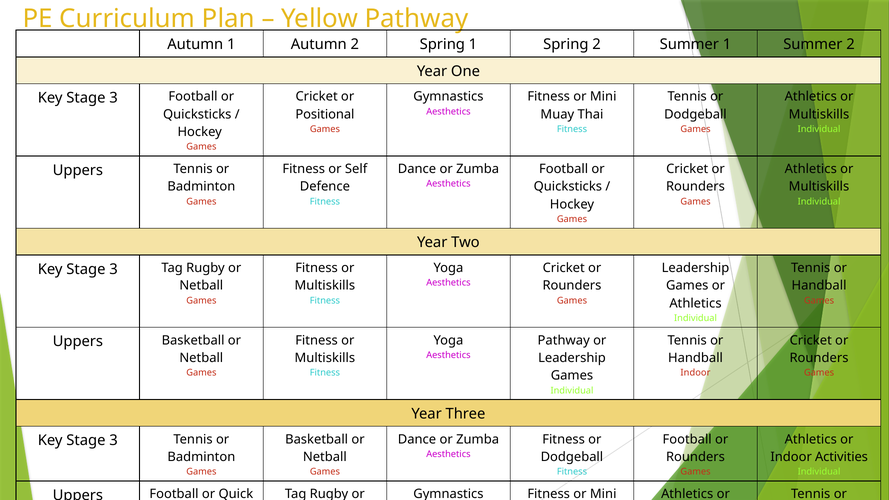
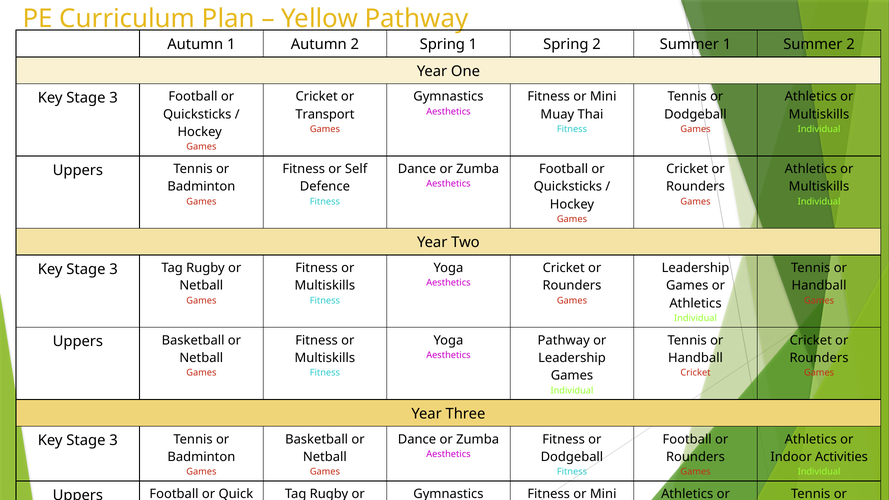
Positional: Positional -> Transport
Indoor at (695, 373): Indoor -> Cricket
